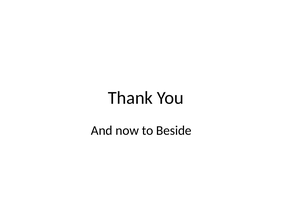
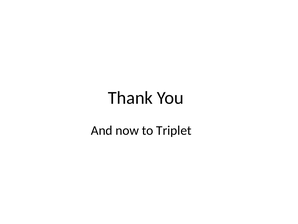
Beside: Beside -> Triplet
